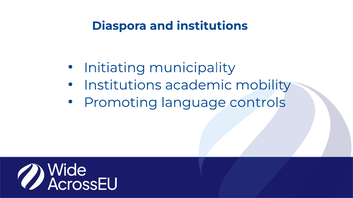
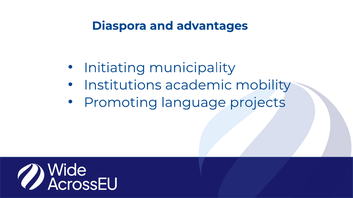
and institutions: institutions -> advantages
controls: controls -> projects
